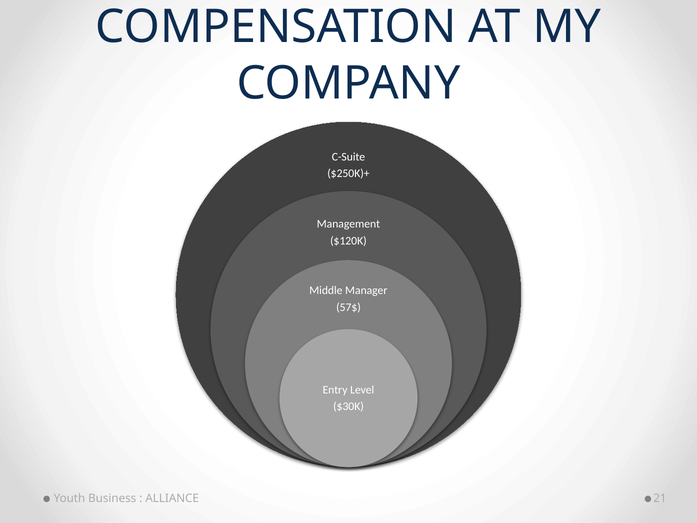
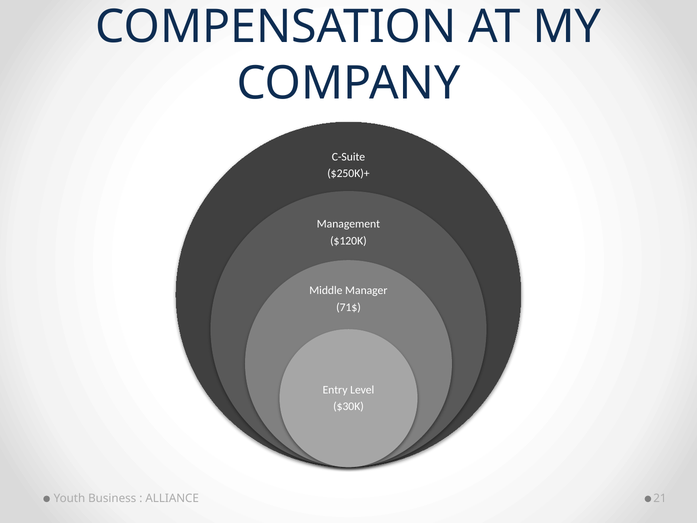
57$: 57$ -> 71$
